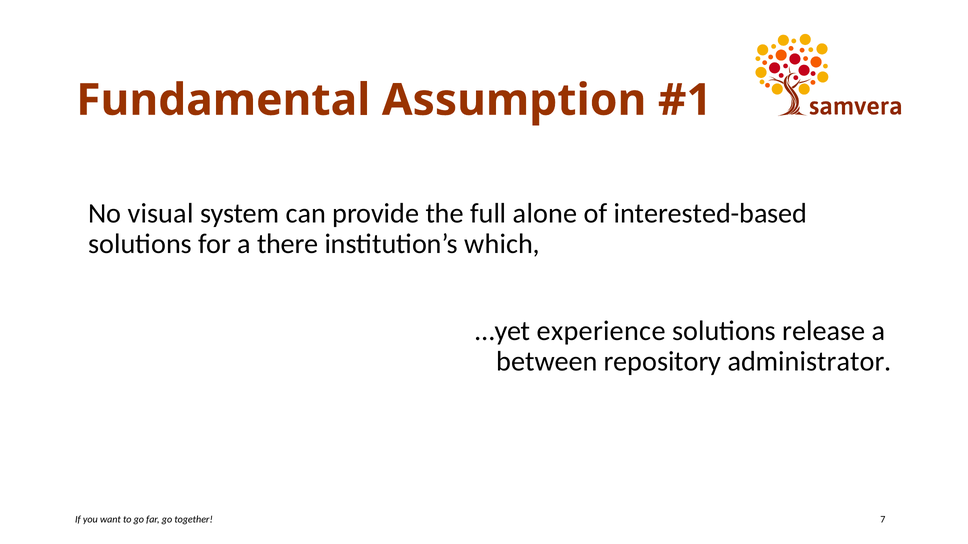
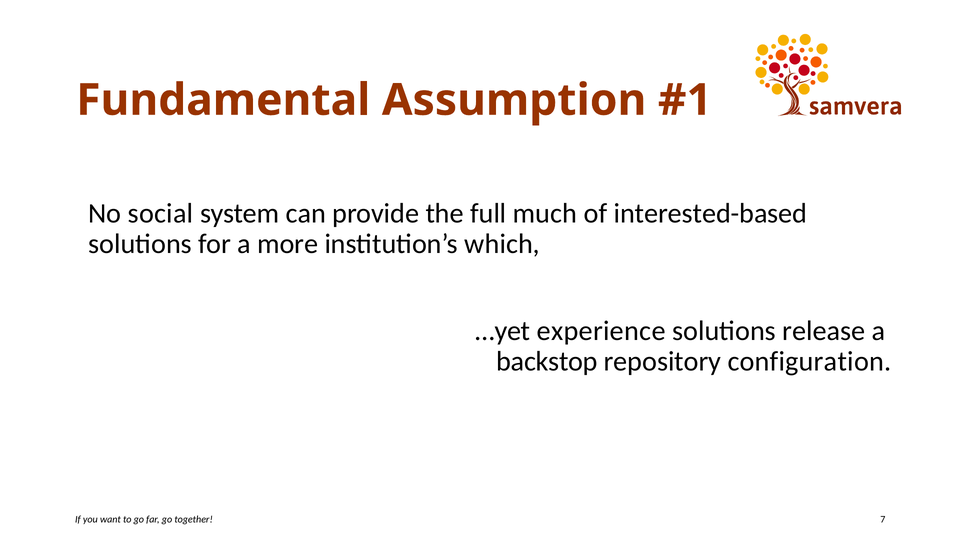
visual: visual -> social
alone: alone -> much
there: there -> more
between: between -> backstop
administrator: administrator -> configuration
